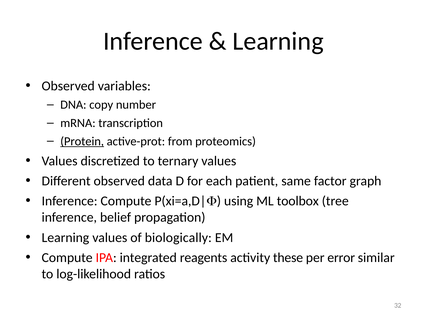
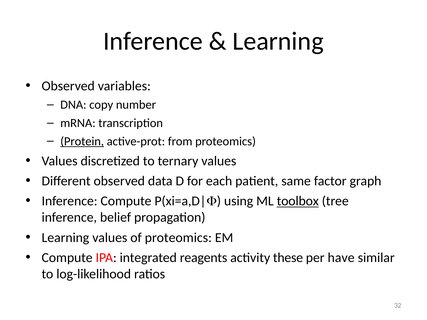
toolbox underline: none -> present
of biologically: biologically -> proteomics
error: error -> have
